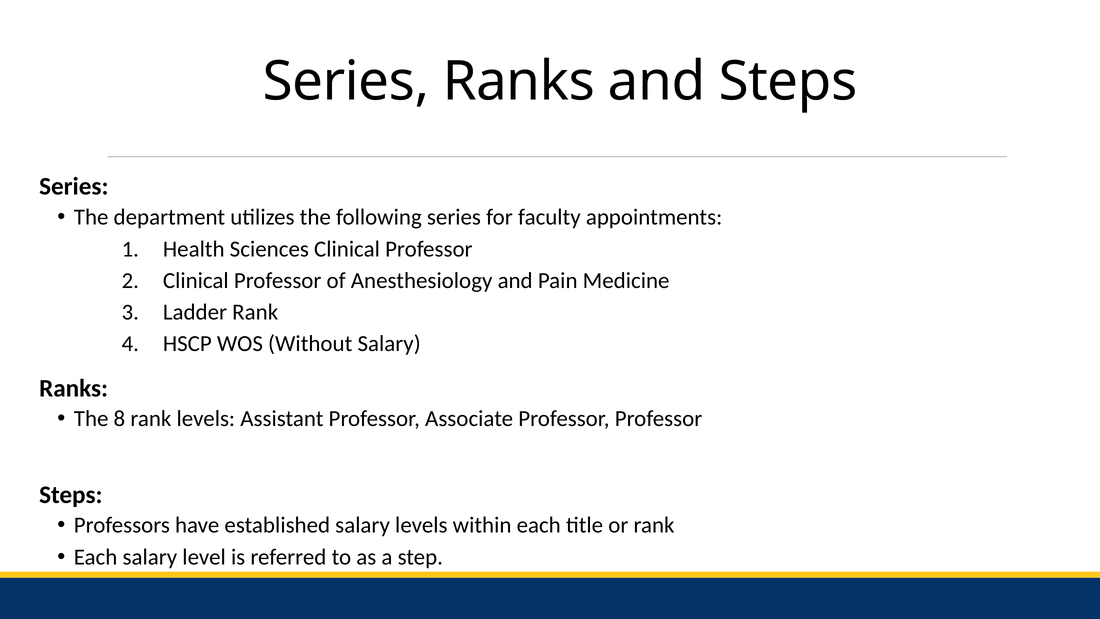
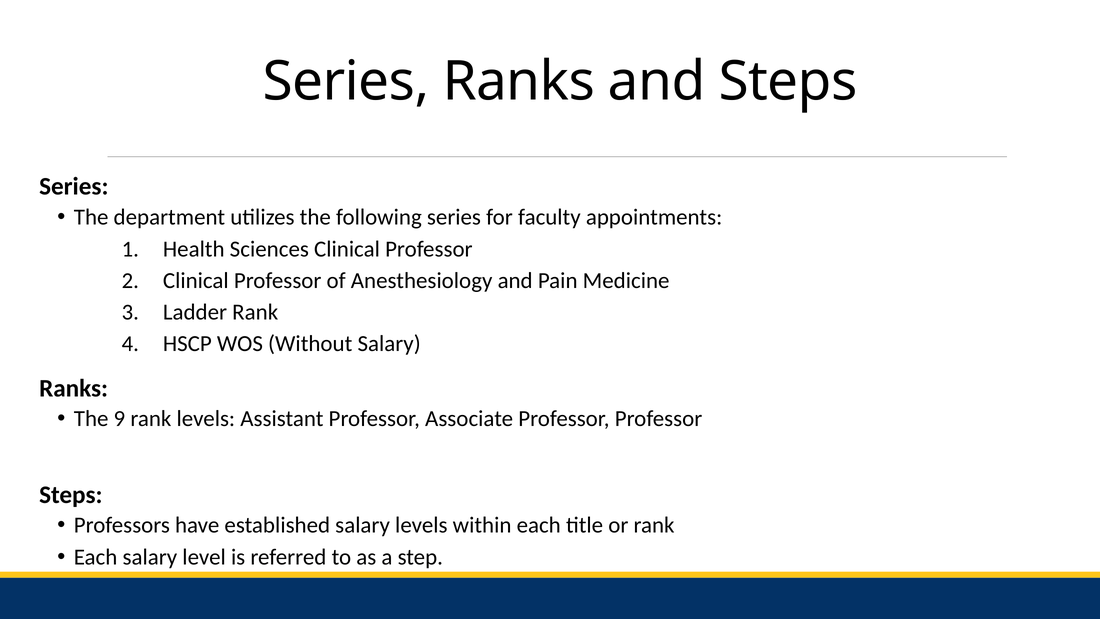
8: 8 -> 9
